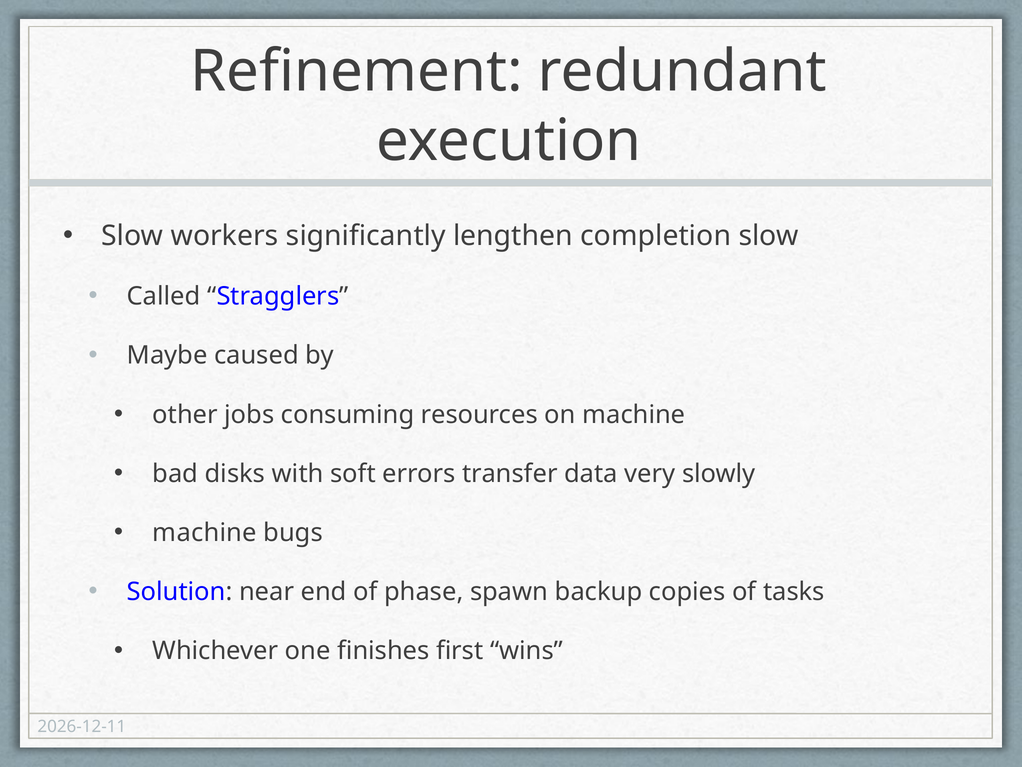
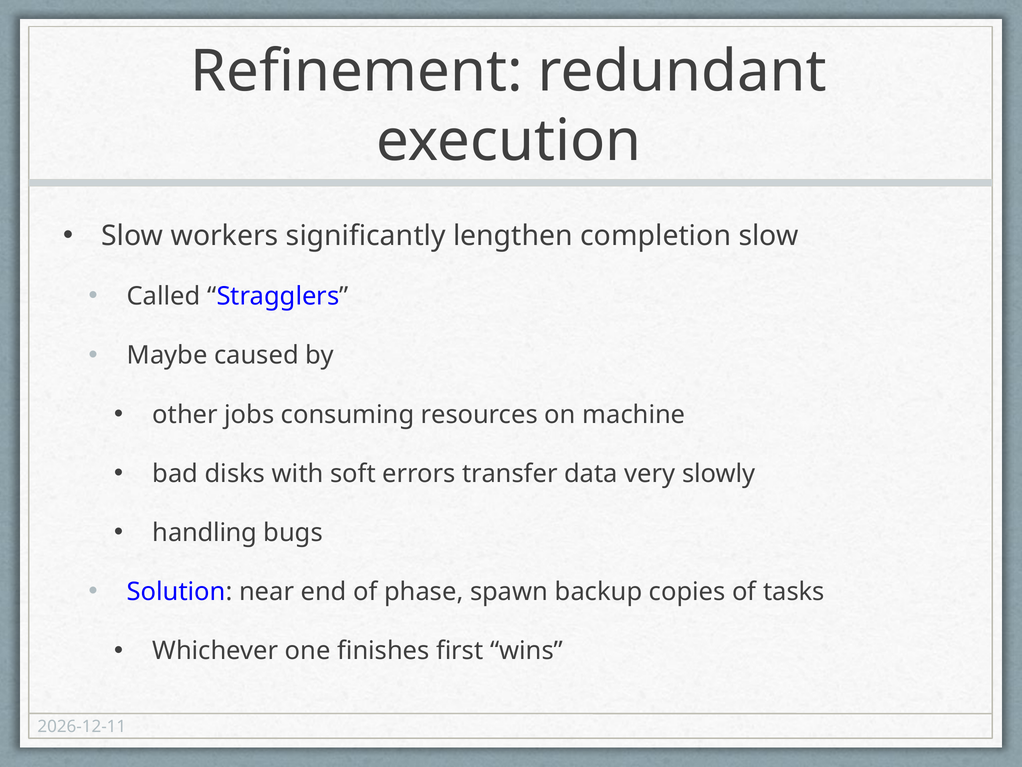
machine at (205, 532): machine -> handling
